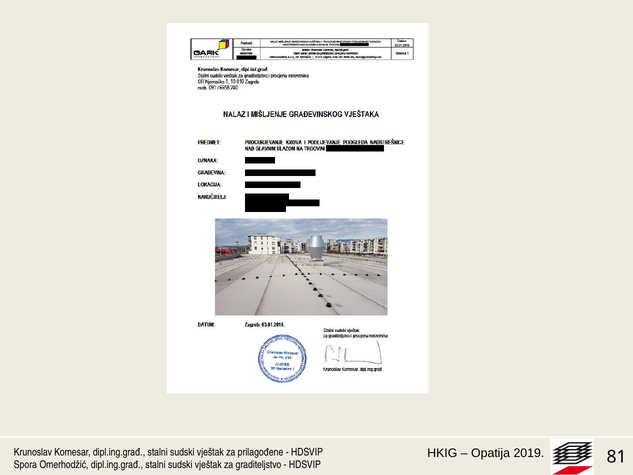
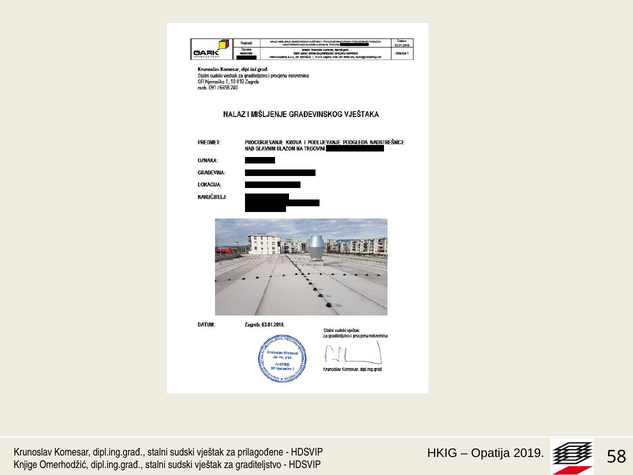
81: 81 -> 58
Spora: Spora -> Knjige
